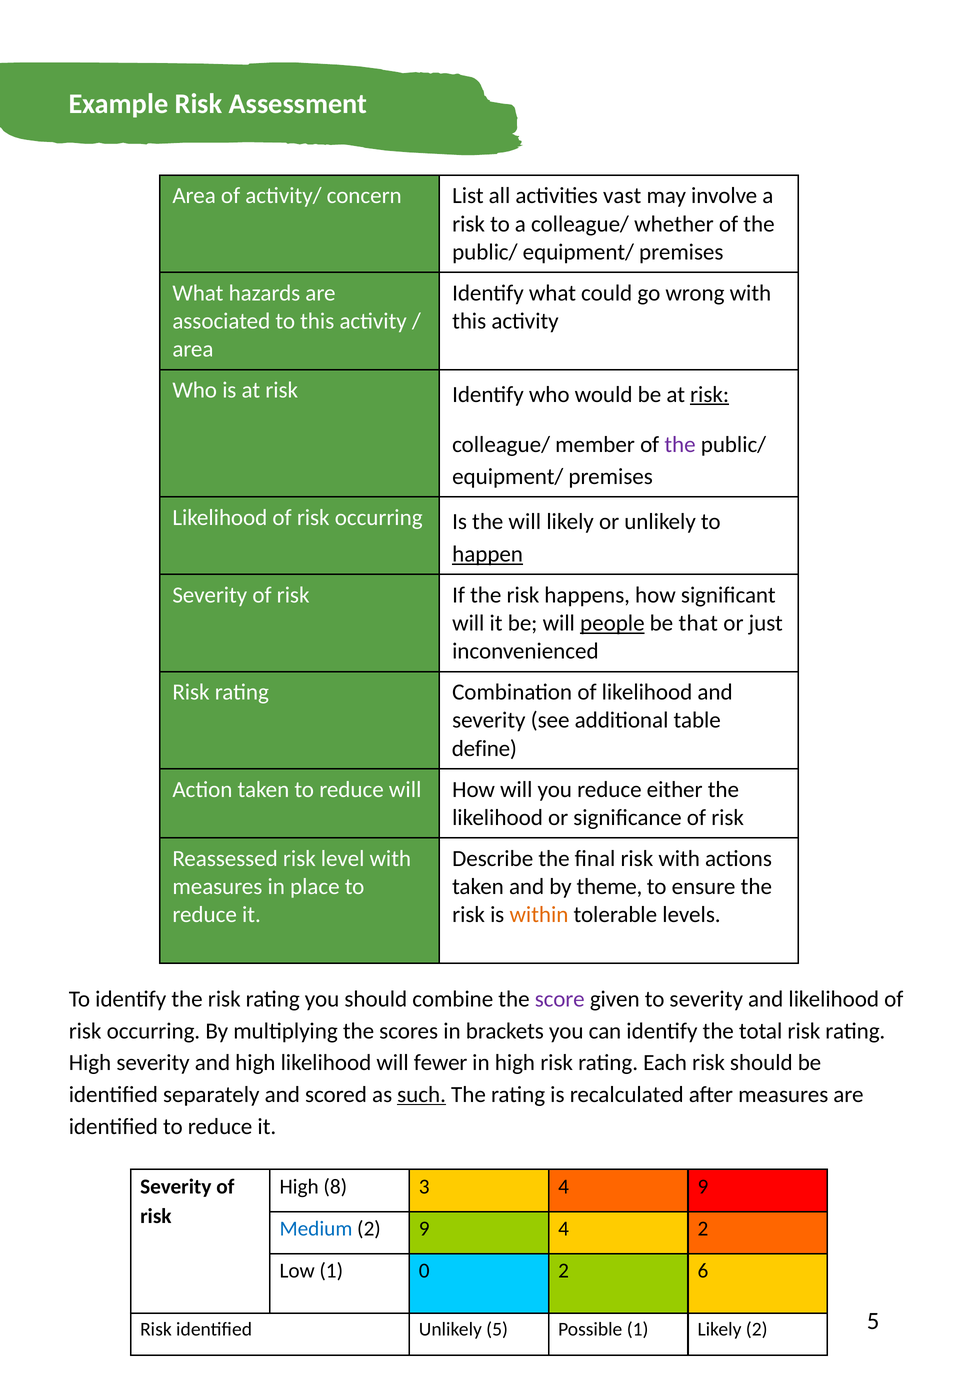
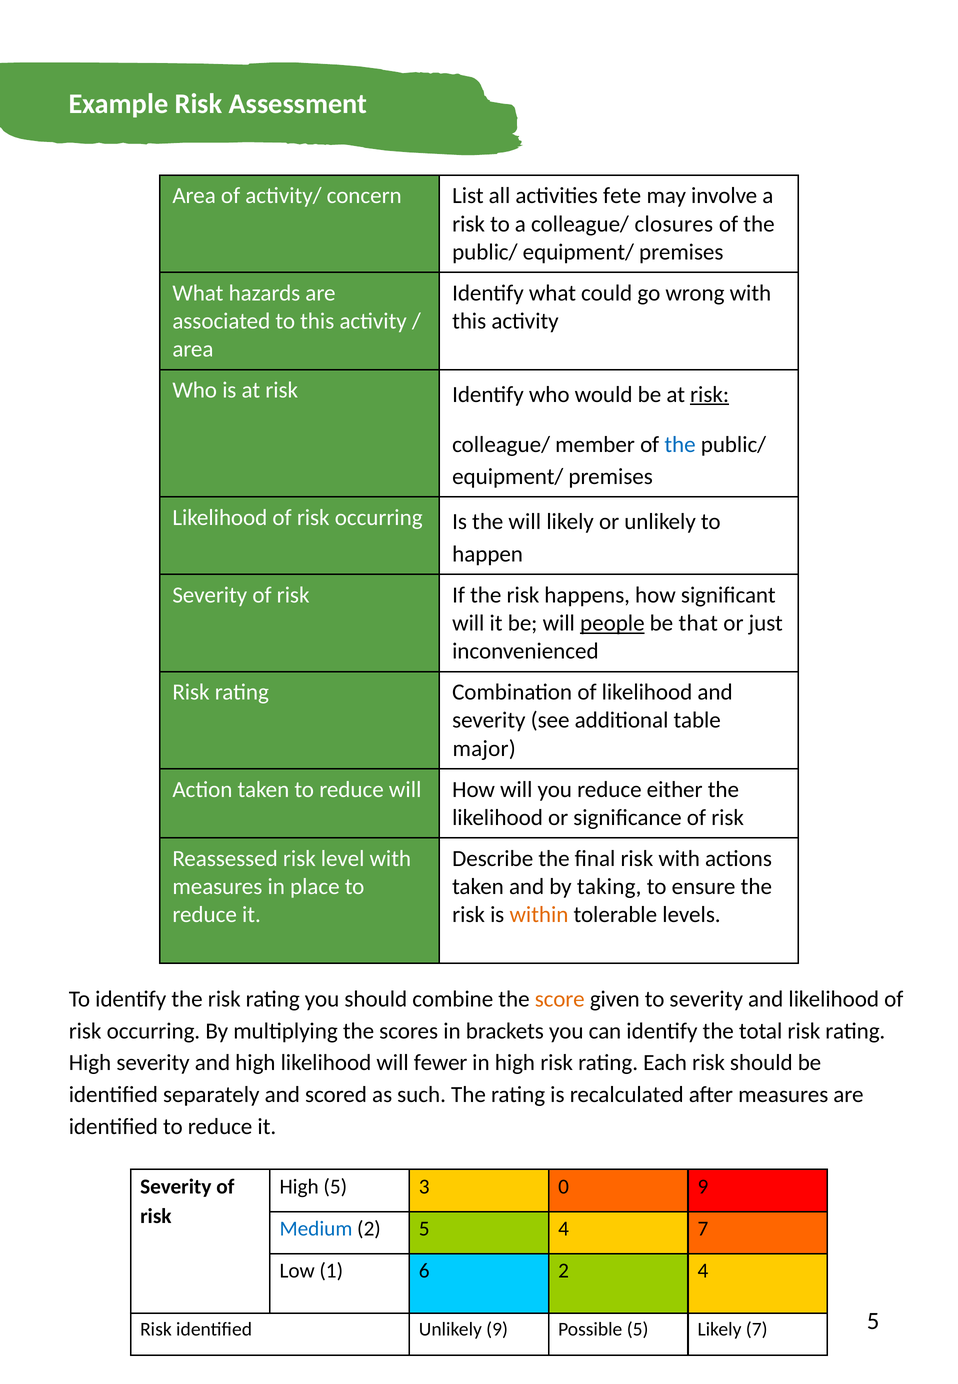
vast: vast -> fete
whether: whether -> closures
the at (680, 444) colour: purple -> blue
happen underline: present -> none
define: define -> major
theme: theme -> taking
score colour: purple -> orange
such underline: present -> none
High 8: 8 -> 5
3 4: 4 -> 0
2 9: 9 -> 5
4 2: 2 -> 7
0: 0 -> 6
2 6: 6 -> 4
Unlikely 5: 5 -> 9
Possible 1: 1 -> 5
Likely 2: 2 -> 7
